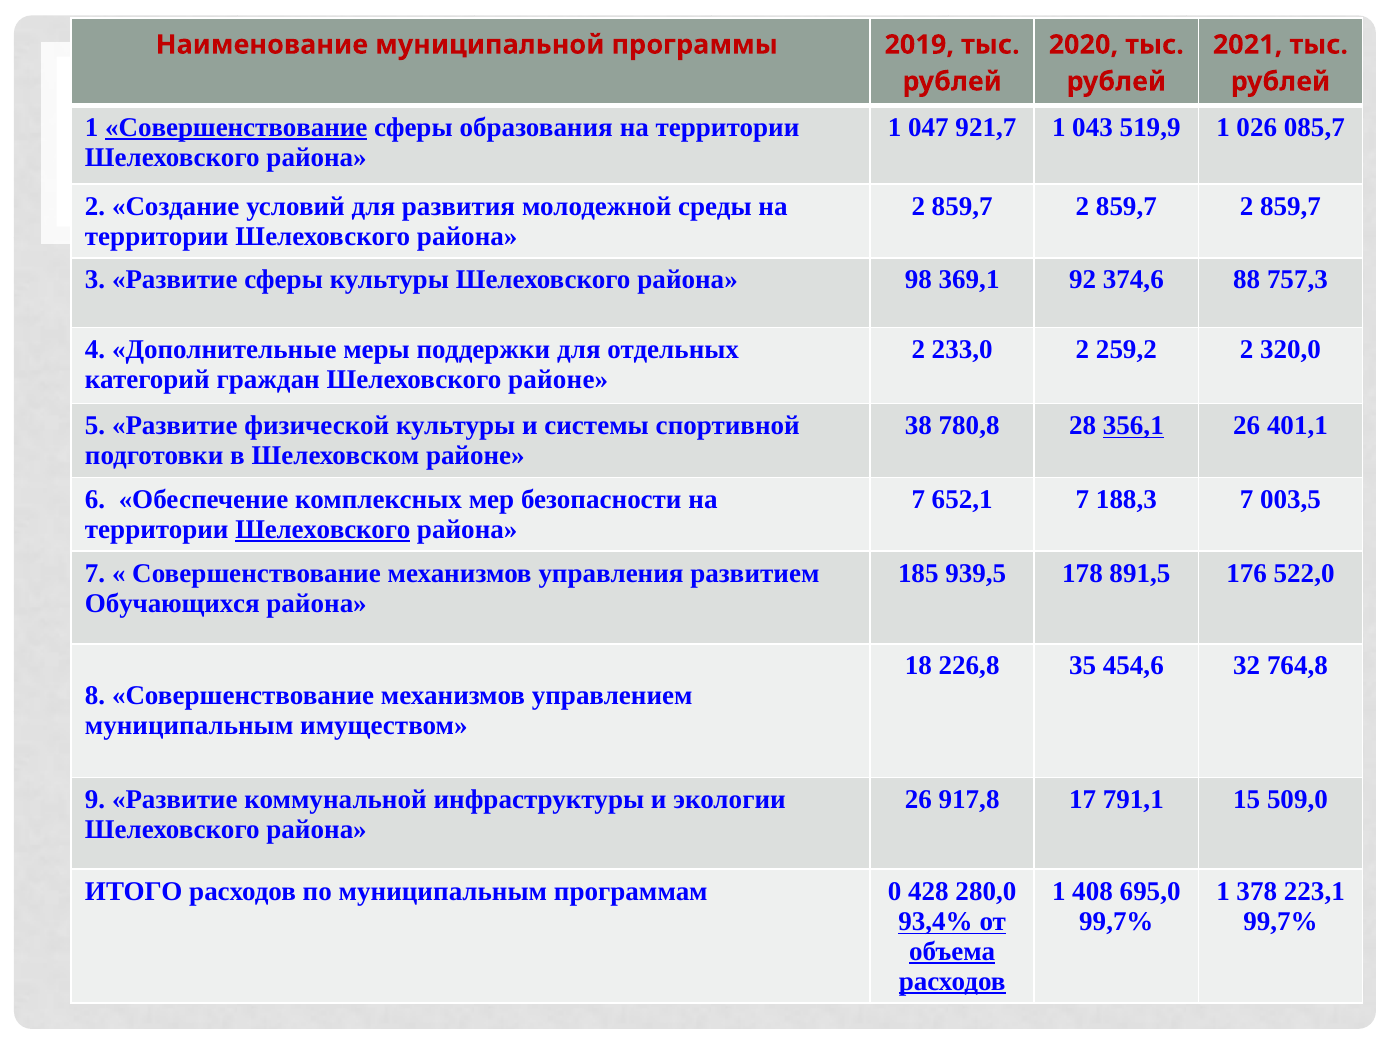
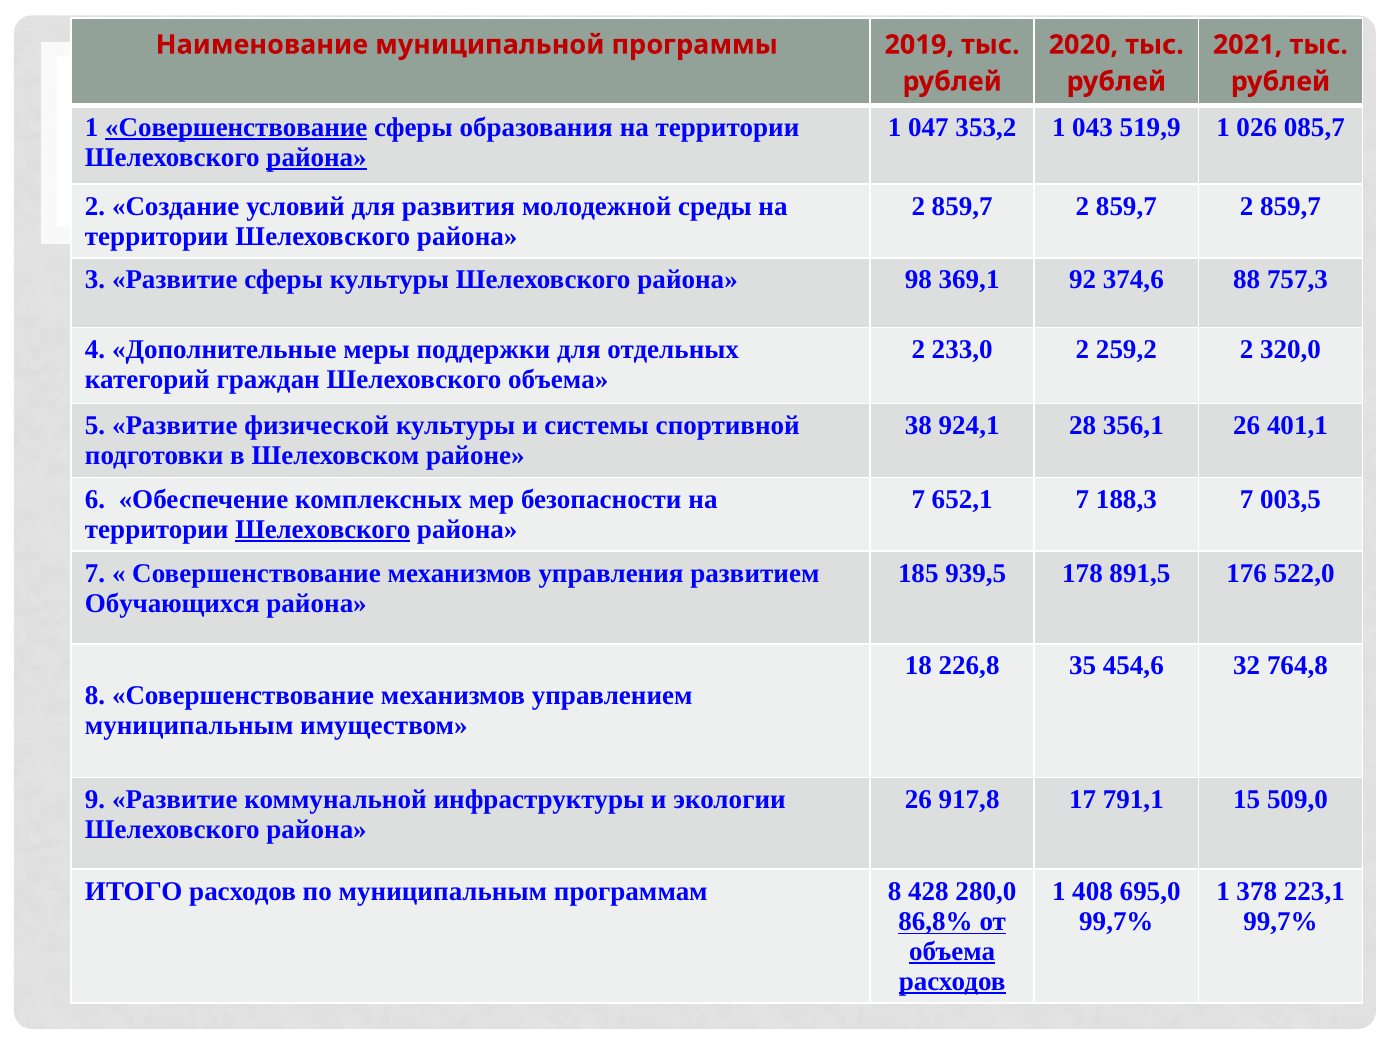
921,7: 921,7 -> 353,2
района at (317, 157) underline: none -> present
Шелеховского районе: районе -> объема
780,8: 780,8 -> 924,1
356,1 underline: present -> none
программам 0: 0 -> 8
93,4%: 93,4% -> 86,8%
